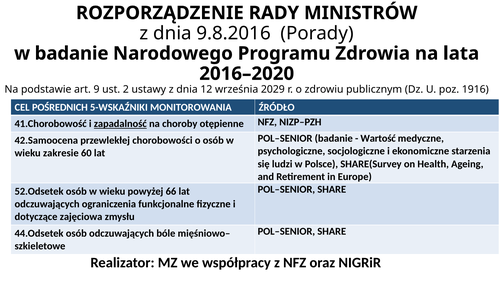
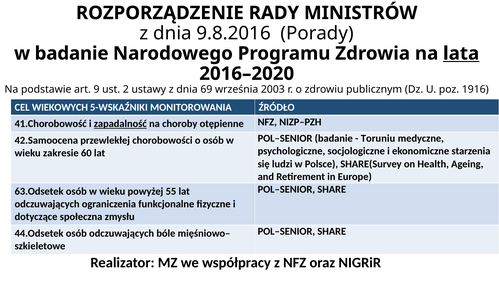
lata underline: none -> present
12: 12 -> 69
2029: 2029 -> 2003
POŚREDNICH: POŚREDNICH -> WIEKOWYCH
Wartość: Wartość -> Toruniu
52.Odsetek: 52.Odsetek -> 63.Odsetek
66: 66 -> 55
zajęciowa: zajęciowa -> społeczna
